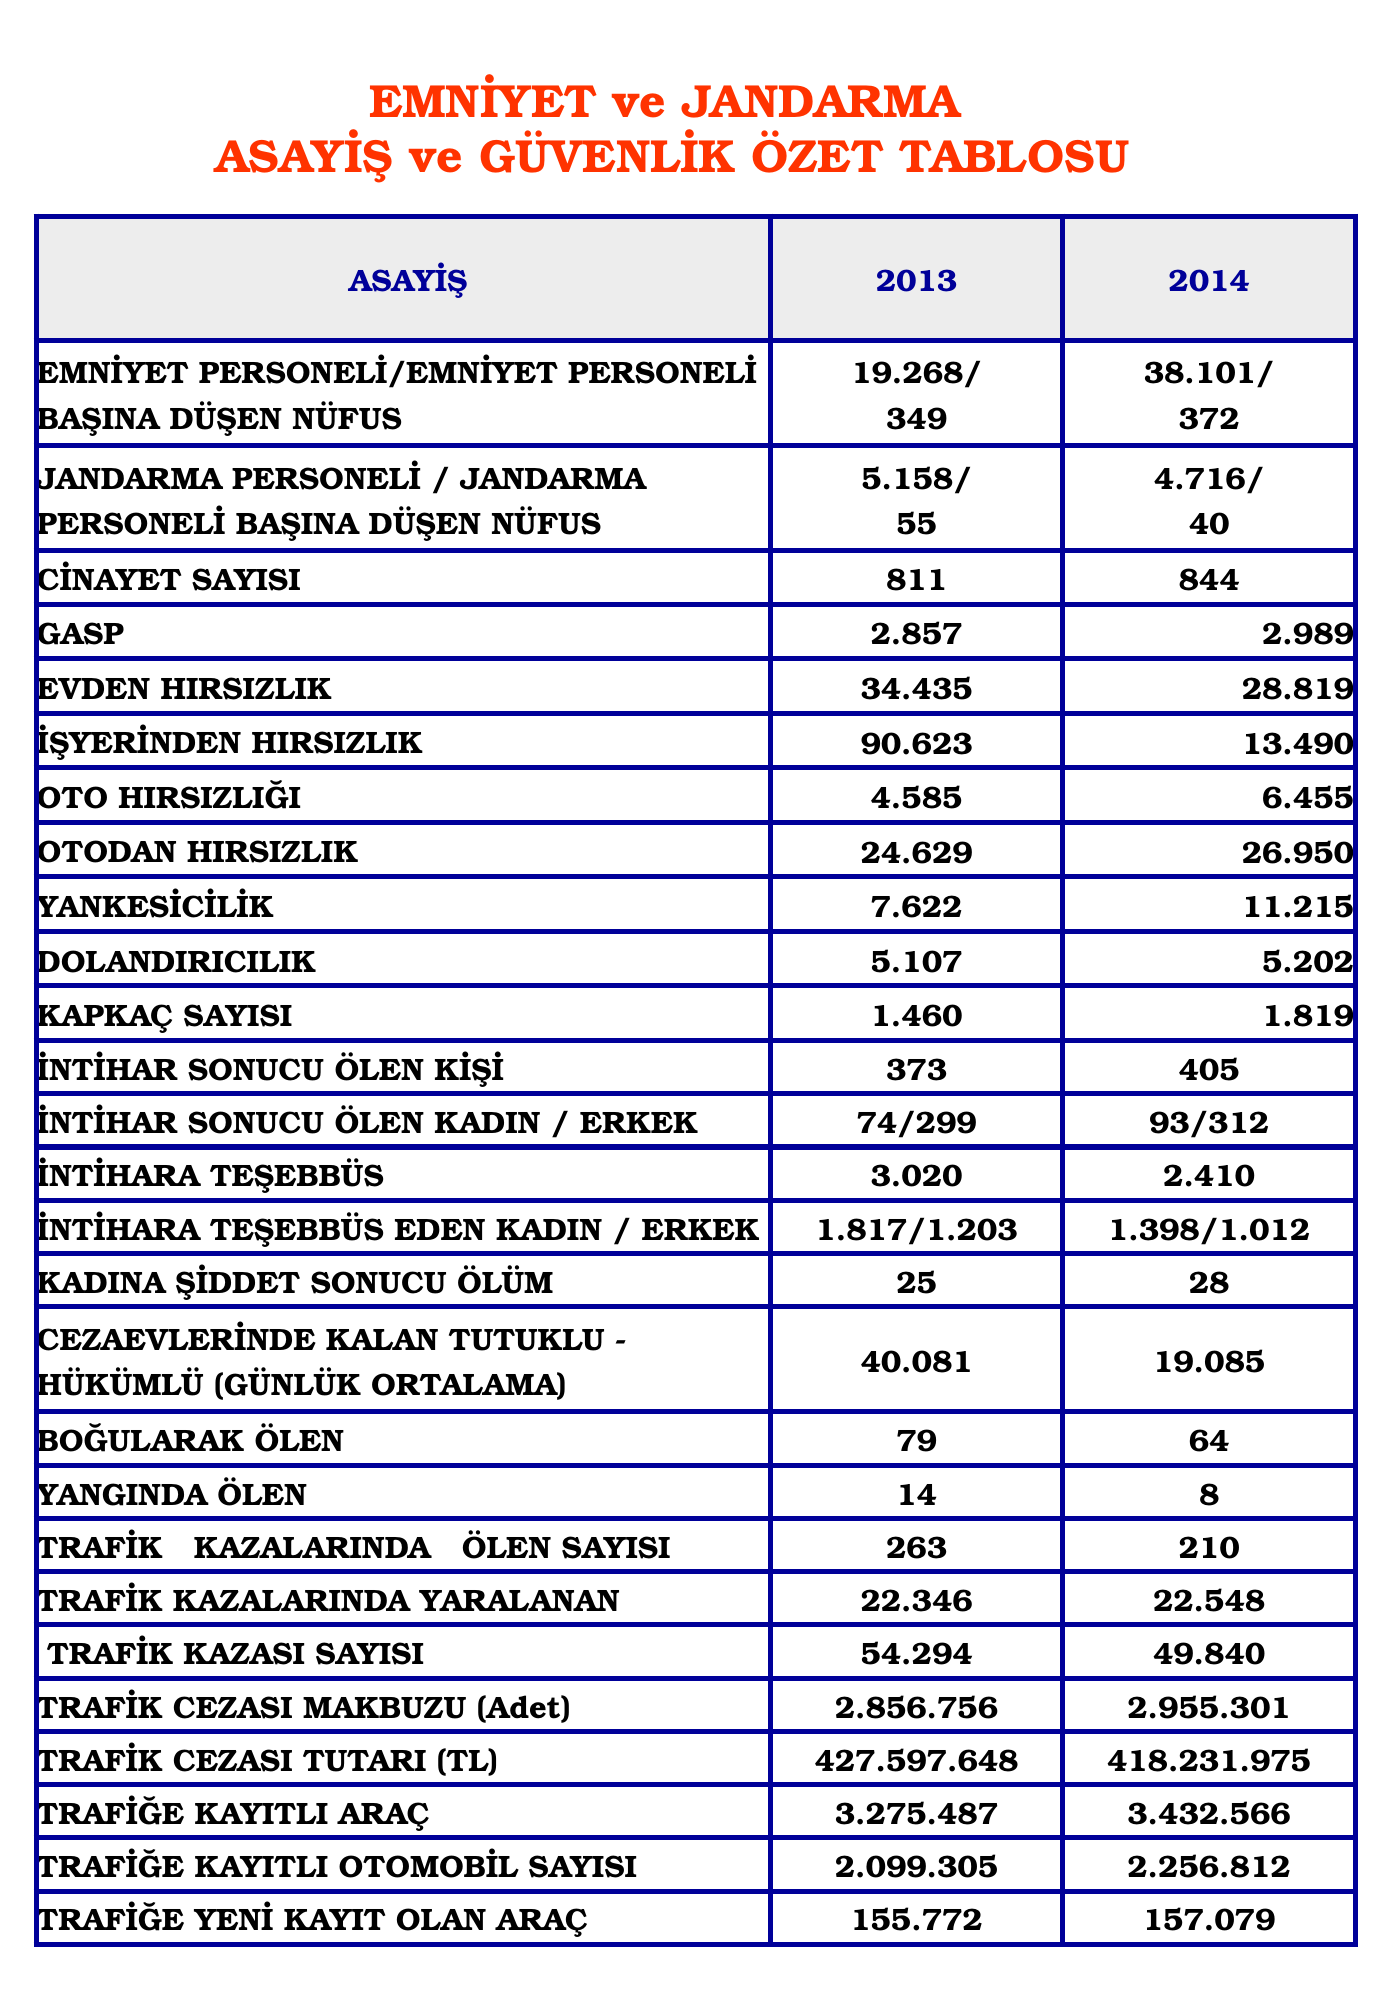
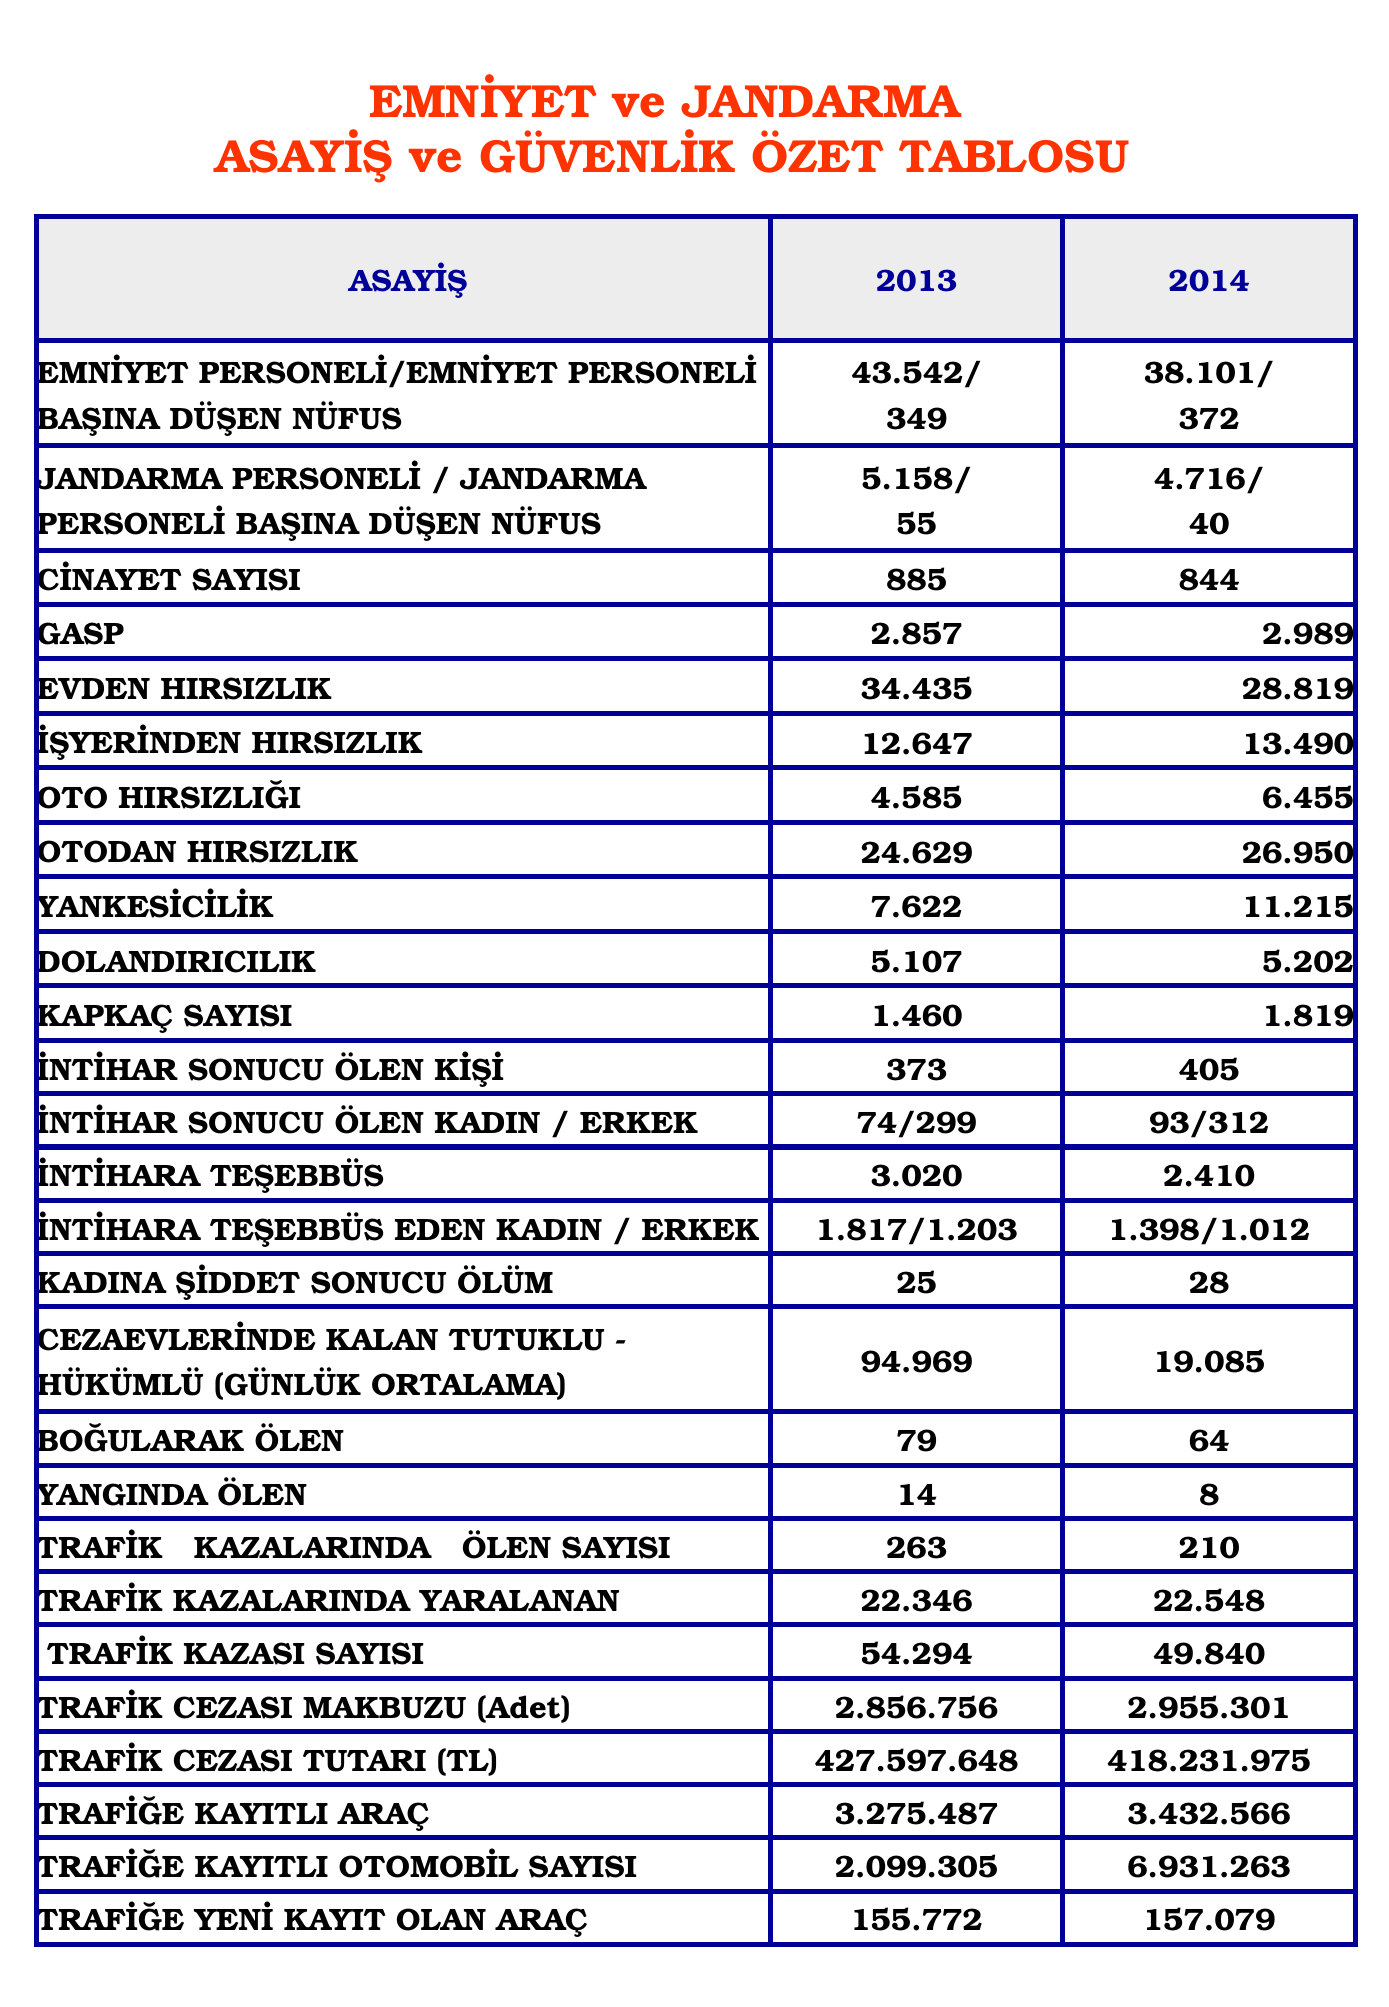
19.268/: 19.268/ -> 43.542/
811: 811 -> 885
90.623: 90.623 -> 12.647
40.081: 40.081 -> 94.969
2.256.812: 2.256.812 -> 6.931.263
